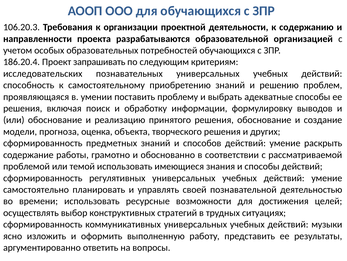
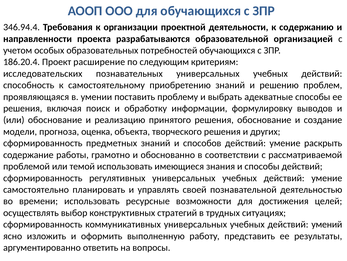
106.20.3: 106.20.3 -> 346.94.4
запрашивать: запрашивать -> расширение
музыки: музыки -> умений
